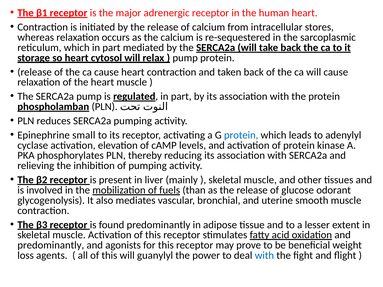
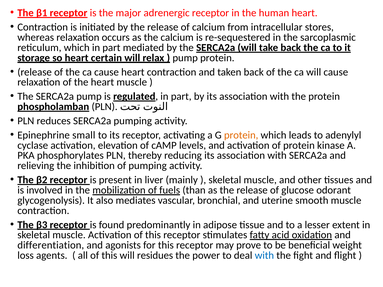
cytosol: cytosol -> certain
protein at (241, 135) colour: blue -> orange
predominantly at (51, 245): predominantly -> differentiation
guanylyl: guanylyl -> residues
